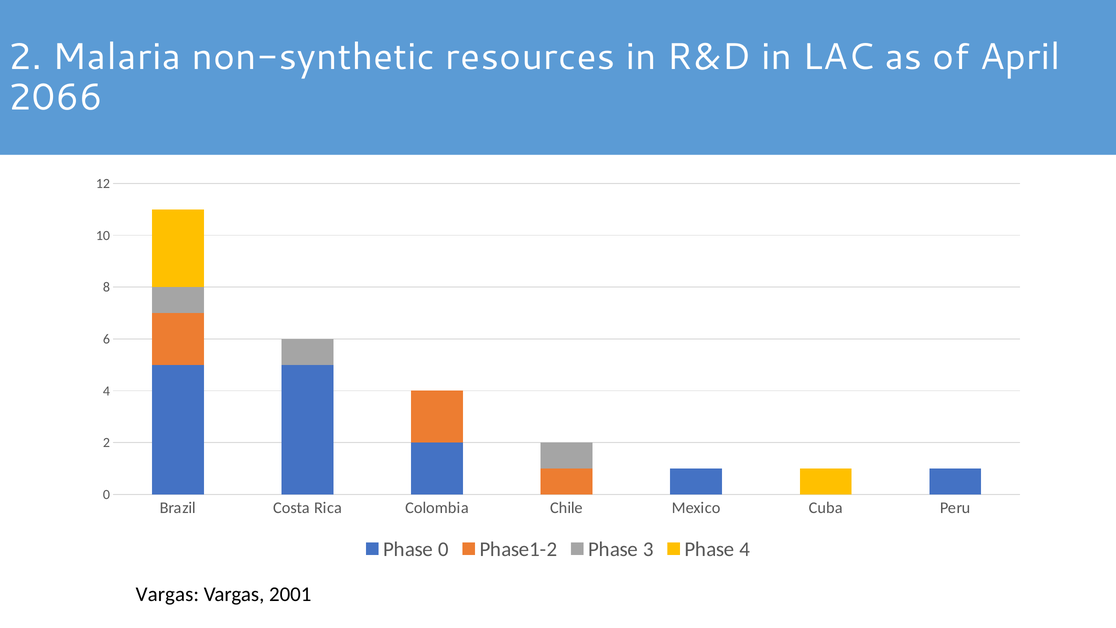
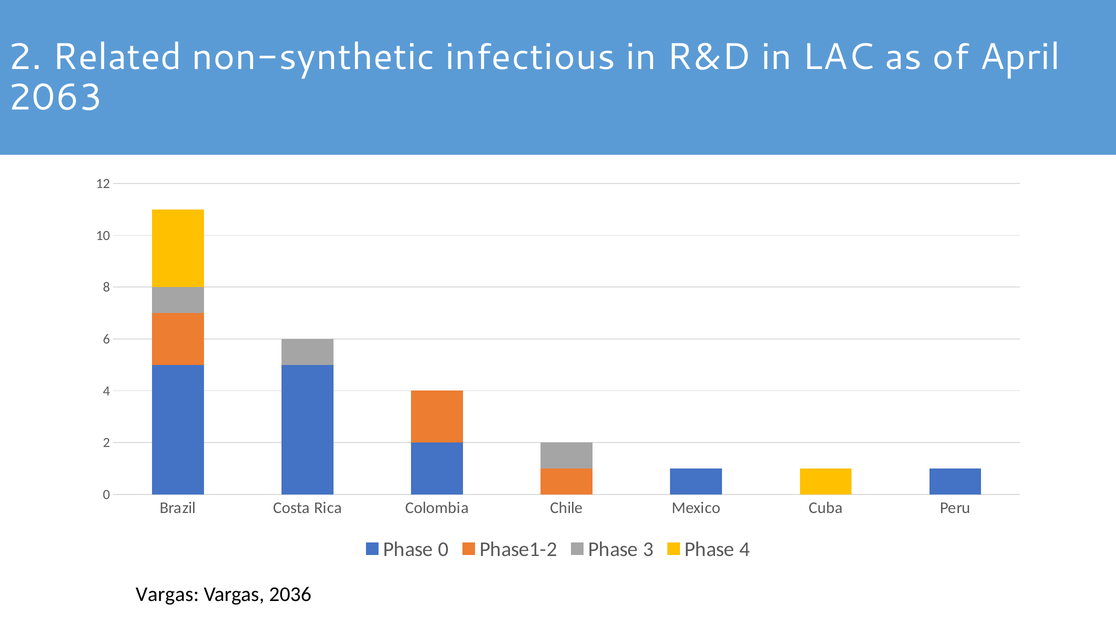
Malaria: Malaria -> Related
resources: resources -> infectious
2066: 2066 -> 2063
2001: 2001 -> 2036
